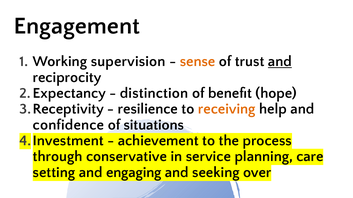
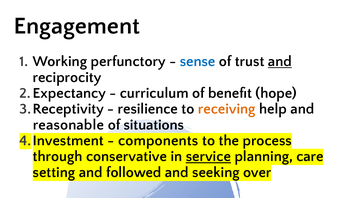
supervision: supervision -> perfunctory
sense colour: orange -> blue
distinction: distinction -> curriculum
confidence: confidence -> reasonable
achievement: achievement -> components
service underline: none -> present
engaging: engaging -> followed
